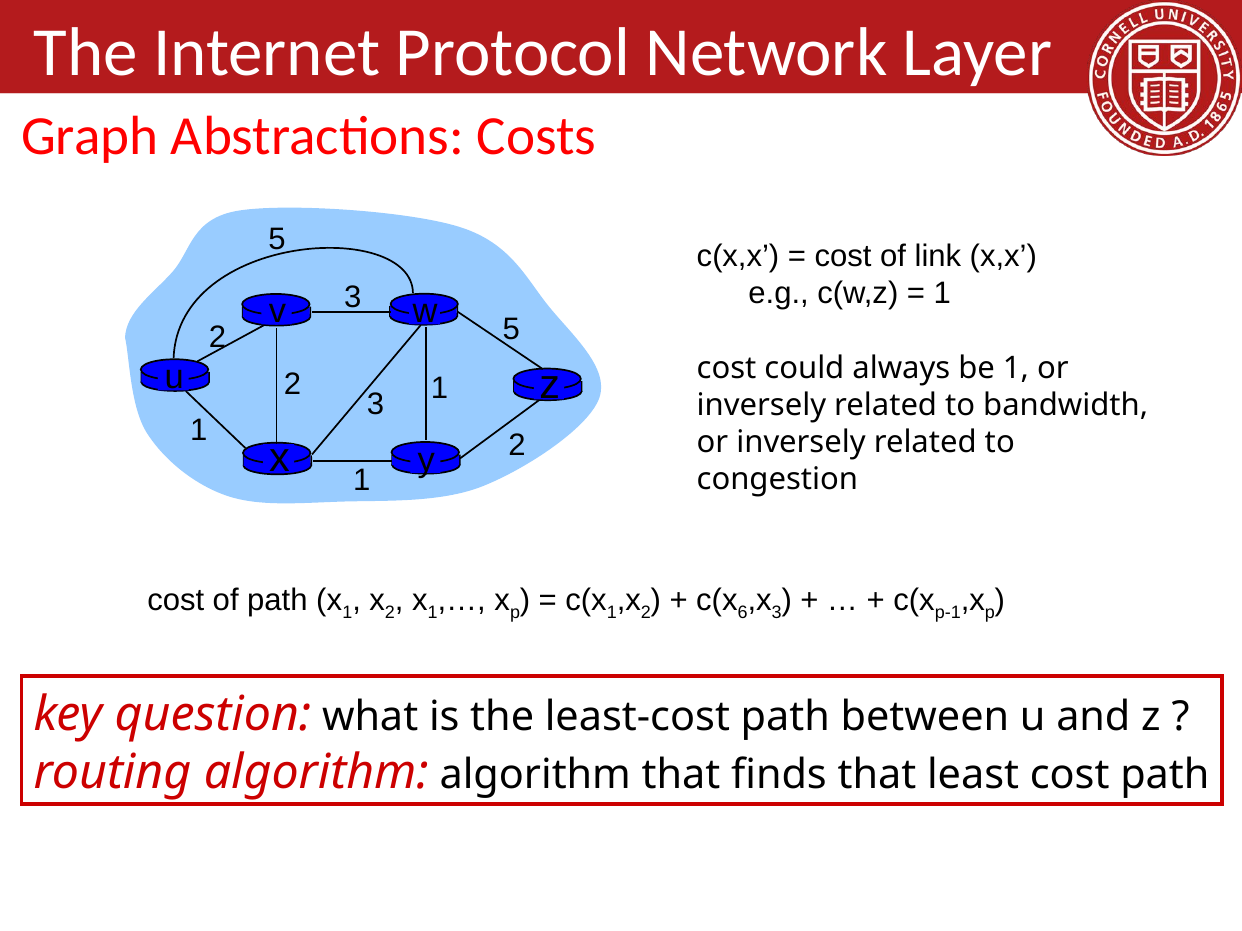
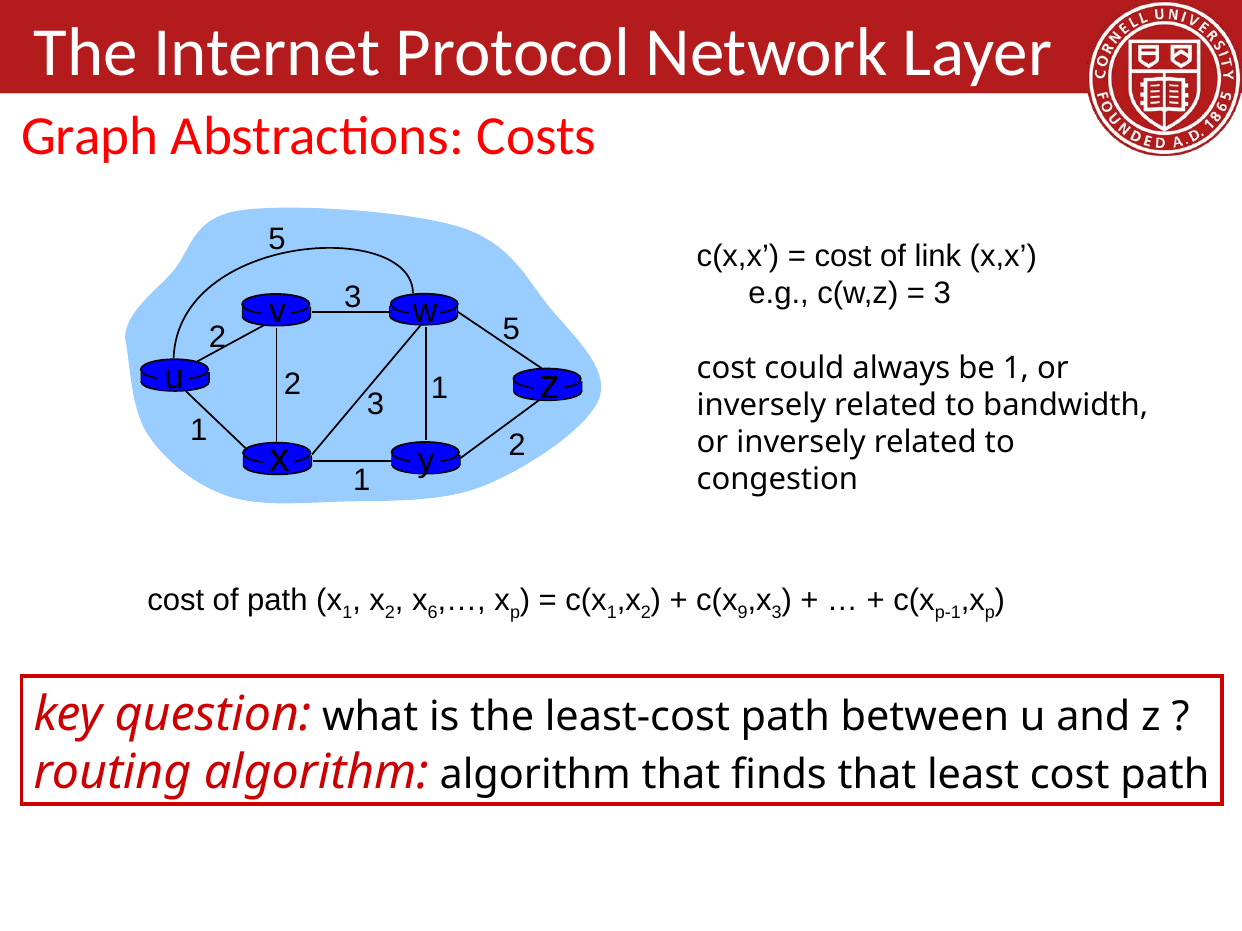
1 at (942, 294): 1 -> 3
1 at (433, 613): 1 -> 6
6: 6 -> 9
